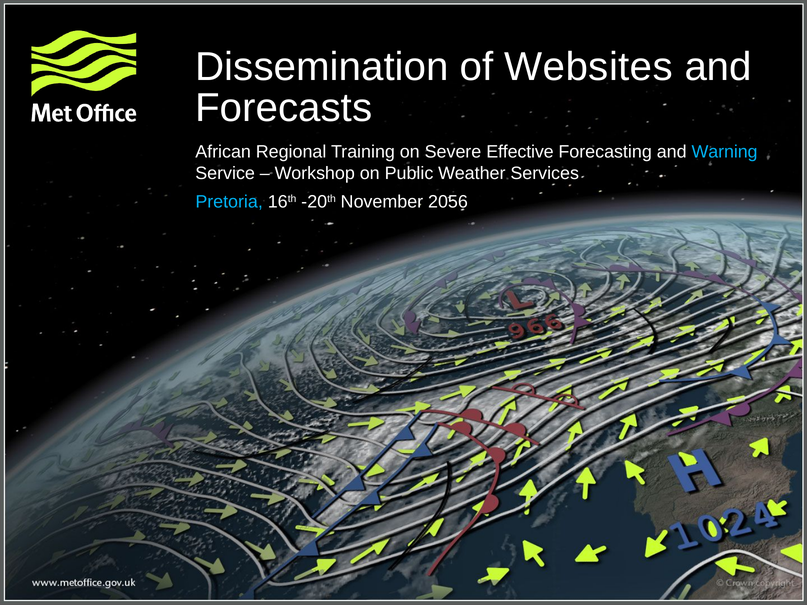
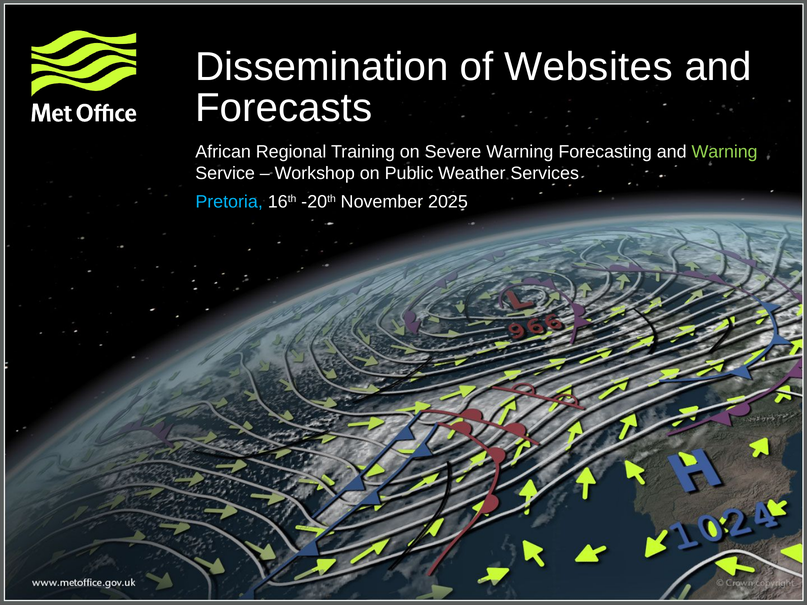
Severe Effective: Effective -> Warning
Warning at (725, 152) colour: light blue -> light green
2056: 2056 -> 2025
